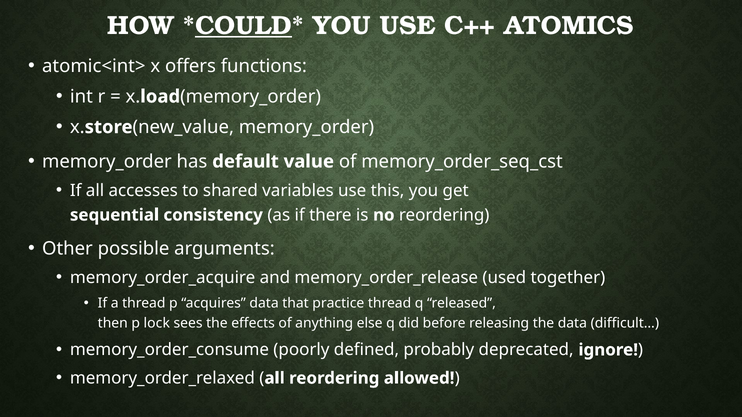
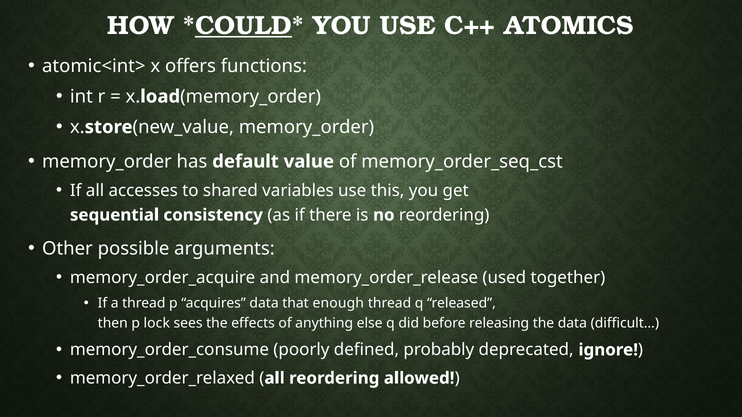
practice: practice -> enough
